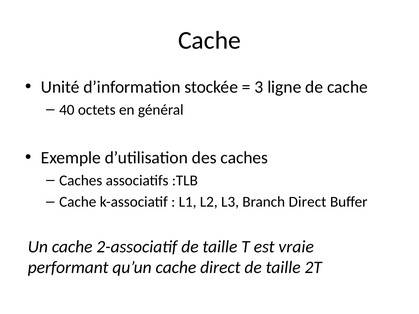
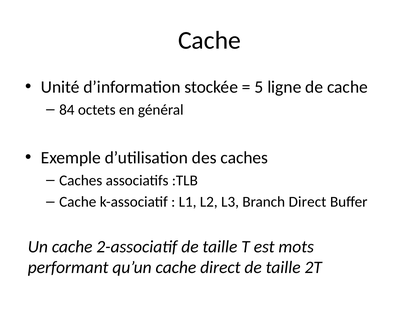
3: 3 -> 5
40: 40 -> 84
vraie: vraie -> mots
